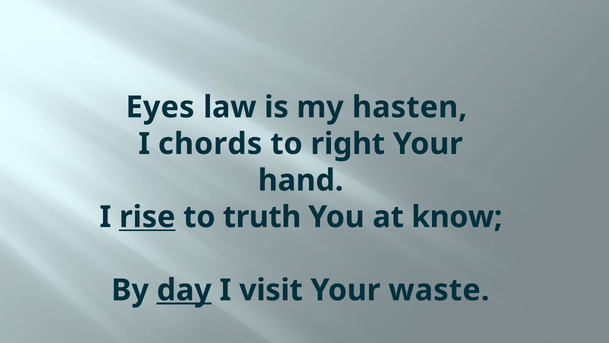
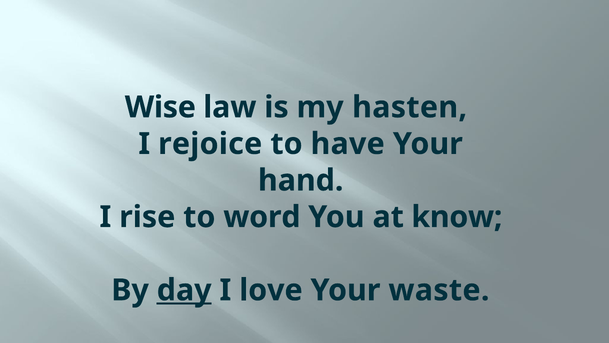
Eyes: Eyes -> Wise
chords: chords -> rejoice
right: right -> have
rise underline: present -> none
truth: truth -> word
visit: visit -> love
